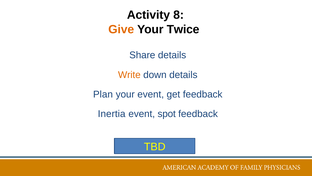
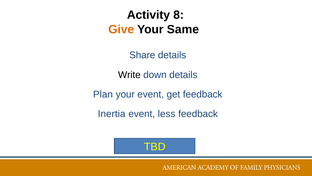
Twice: Twice -> Same
Write colour: orange -> black
spot: spot -> less
